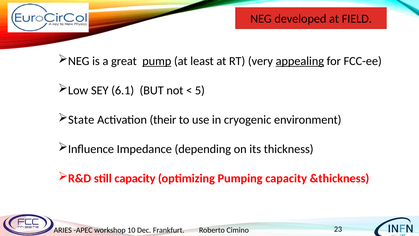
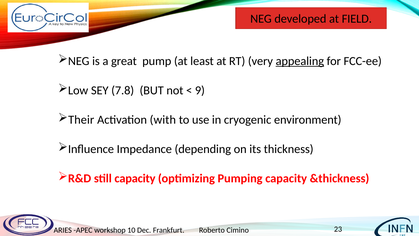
pump underline: present -> none
6.1: 6.1 -> 7.8
5: 5 -> 9
State: State -> Their
their: their -> with
